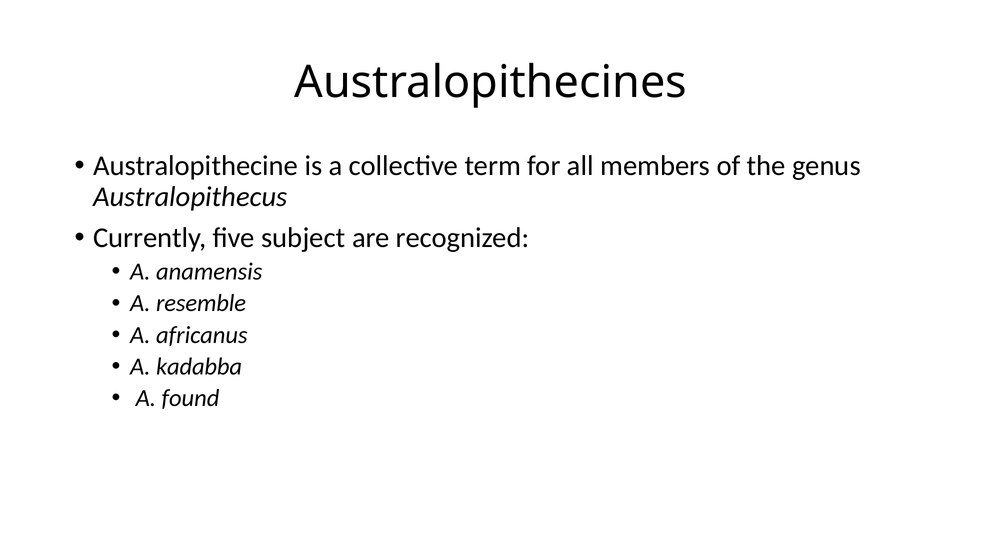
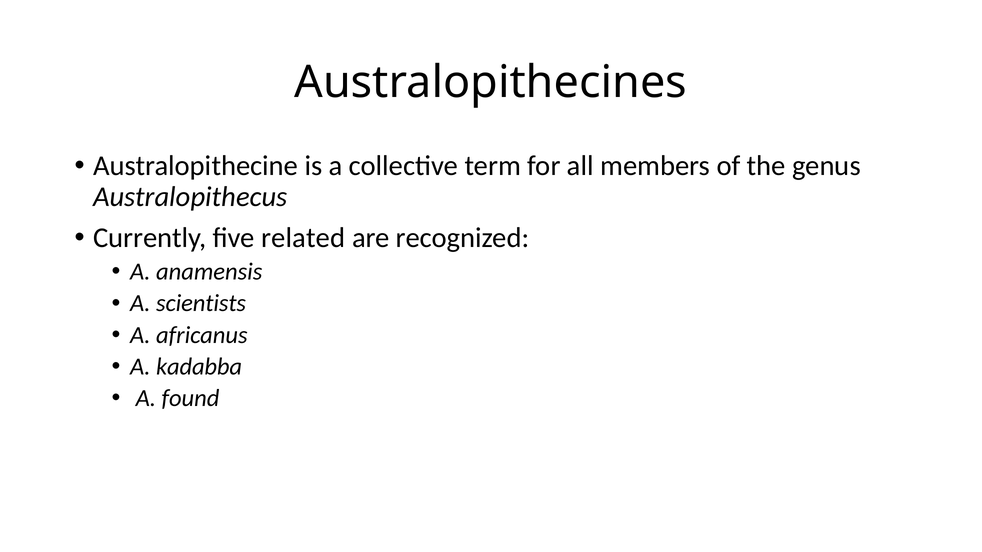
subject: subject -> related
resemble: resemble -> scientists
